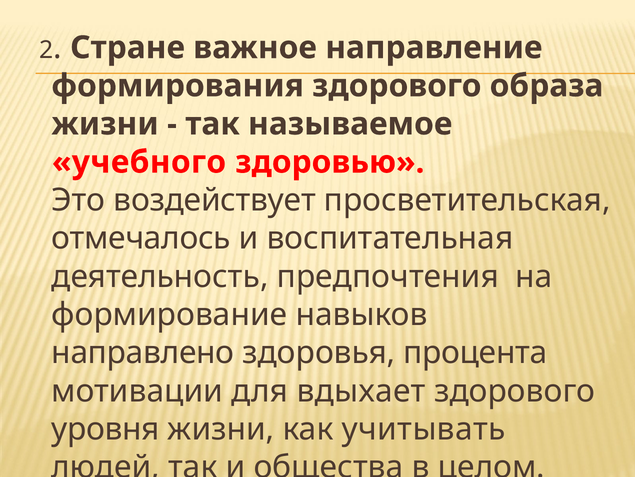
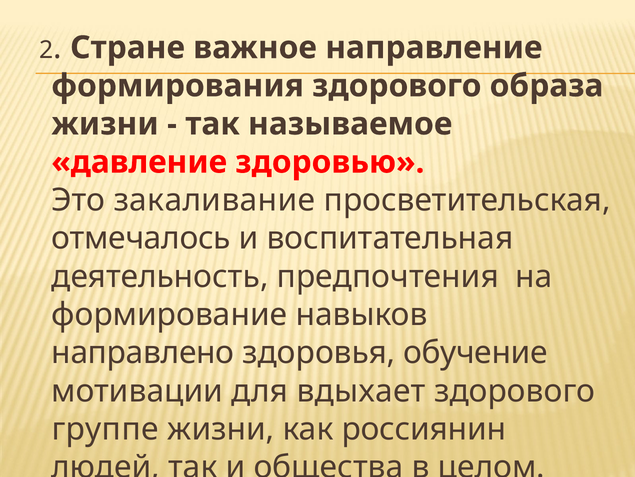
учебного: учебного -> давление
воздействует: воздействует -> закаливание
процента: процента -> обучение
уровня: уровня -> группе
учитывать: учитывать -> россиянин
